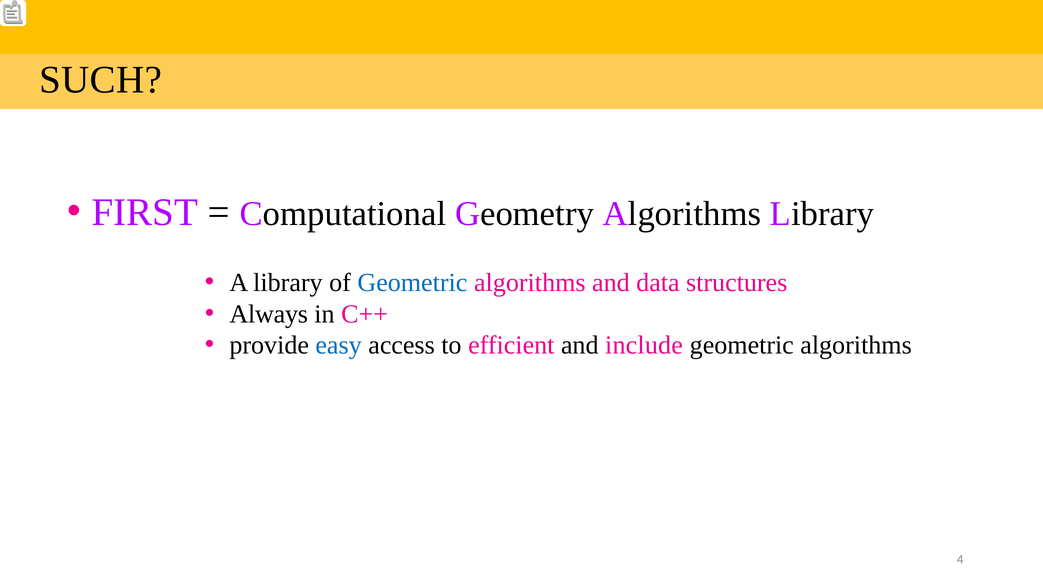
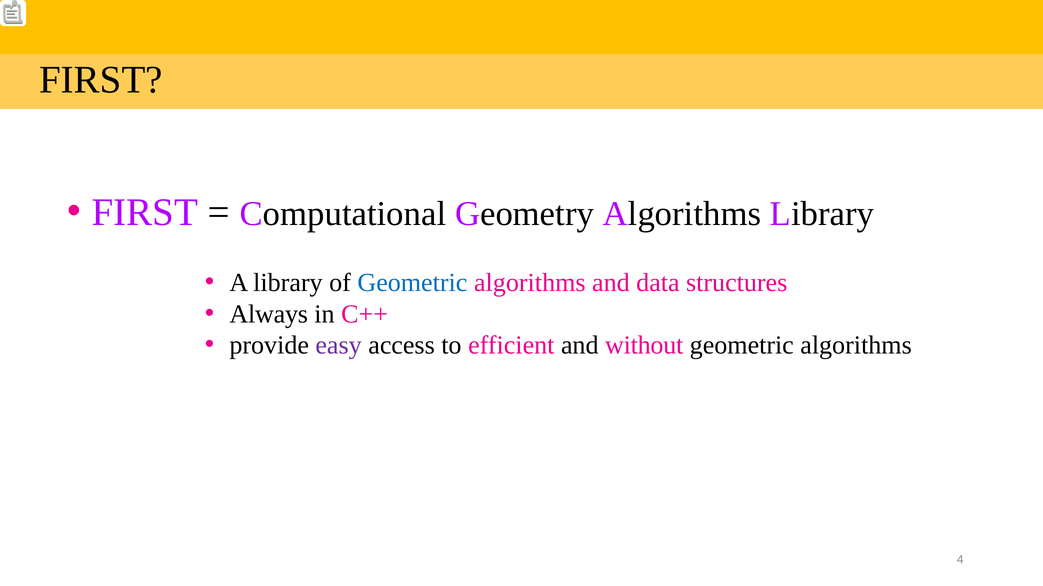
SUCH at (101, 80): SUCH -> FIRST
easy colour: blue -> purple
include: include -> without
